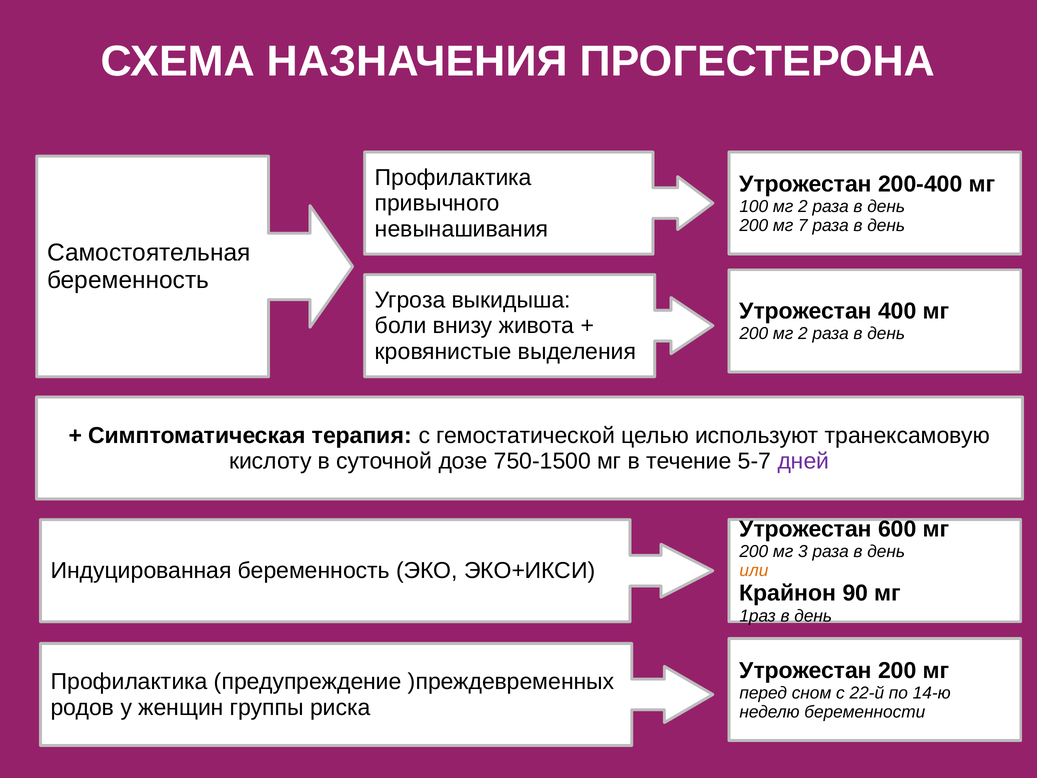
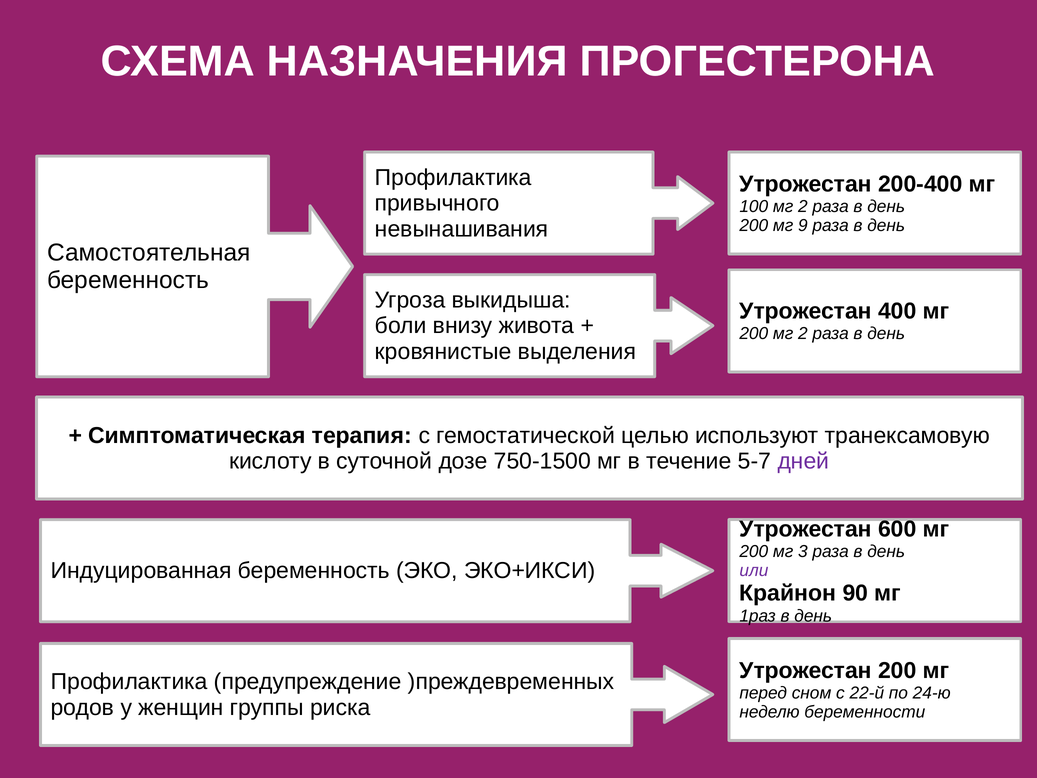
7: 7 -> 9
или colour: orange -> purple
14-ю: 14-ю -> 24-ю
